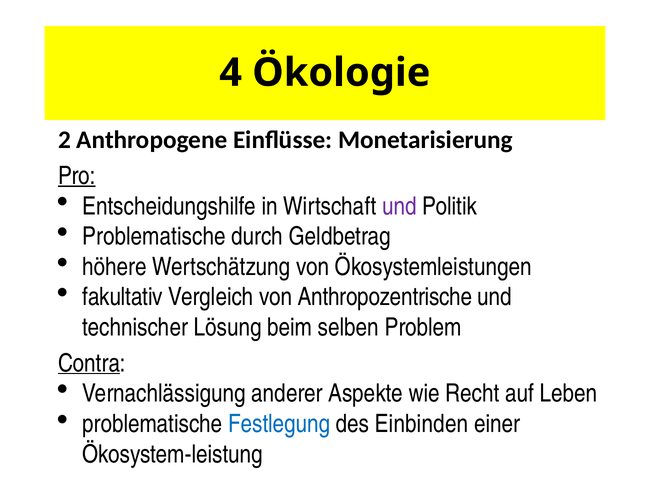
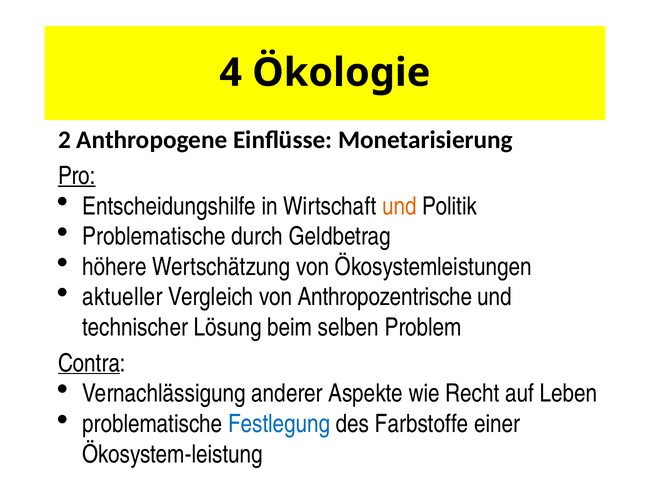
und at (399, 206) colour: purple -> orange
fakultativ: fakultativ -> aktueller
Einbinden: Einbinden -> Farbstoffe
